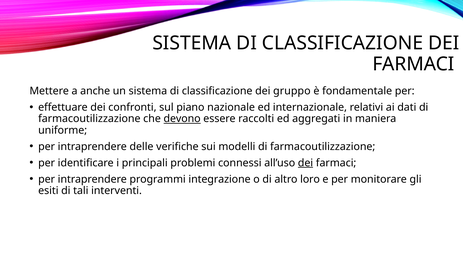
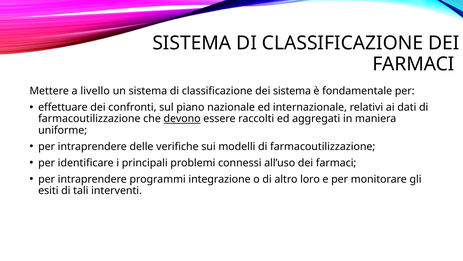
anche: anche -> livello
dei gruppo: gruppo -> sistema
dei at (306, 162) underline: present -> none
